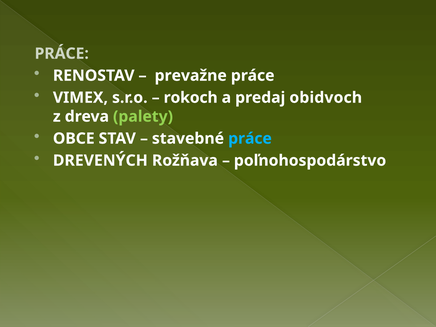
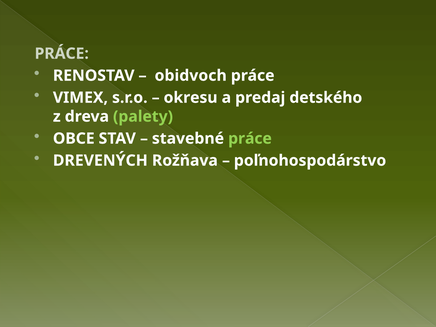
prevažne: prevažne -> obidvoch
rokoch: rokoch -> okresu
obidvoch: obidvoch -> detského
práce at (250, 139) colour: light blue -> light green
